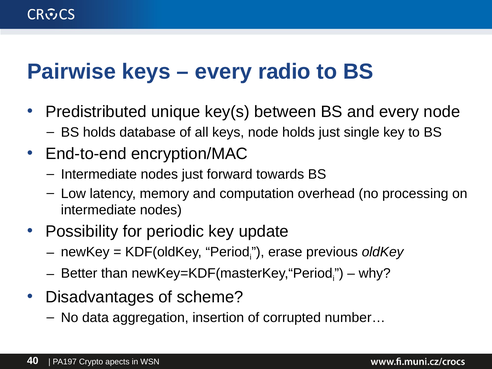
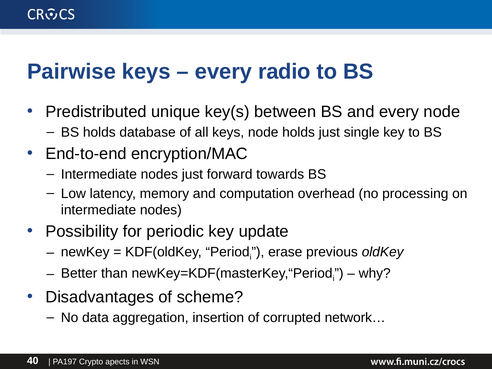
number…: number… -> network…
